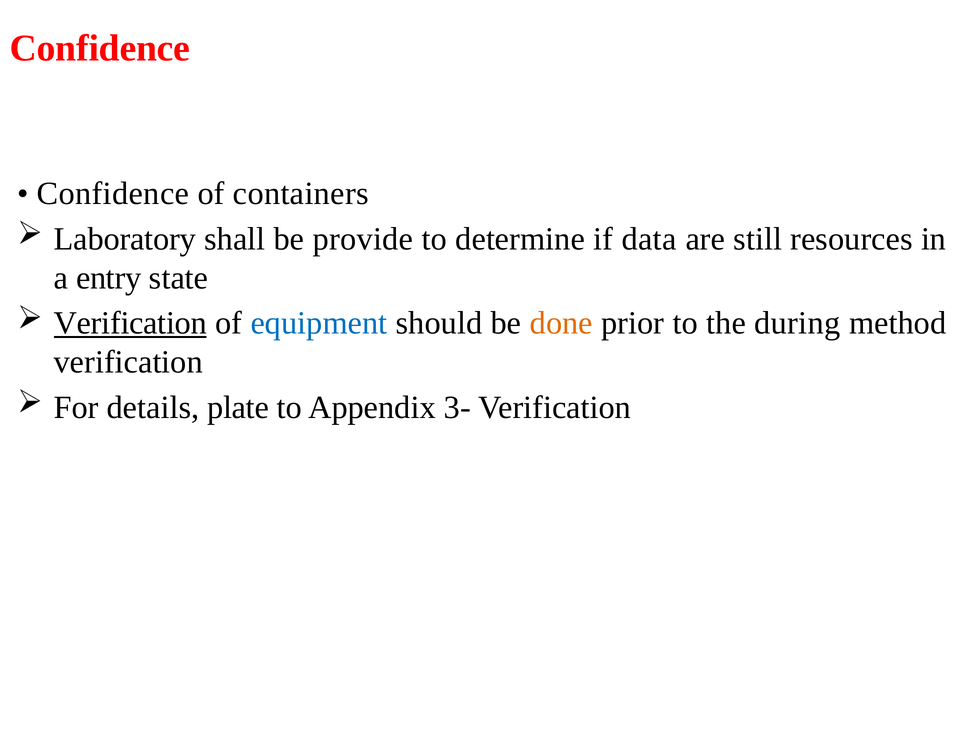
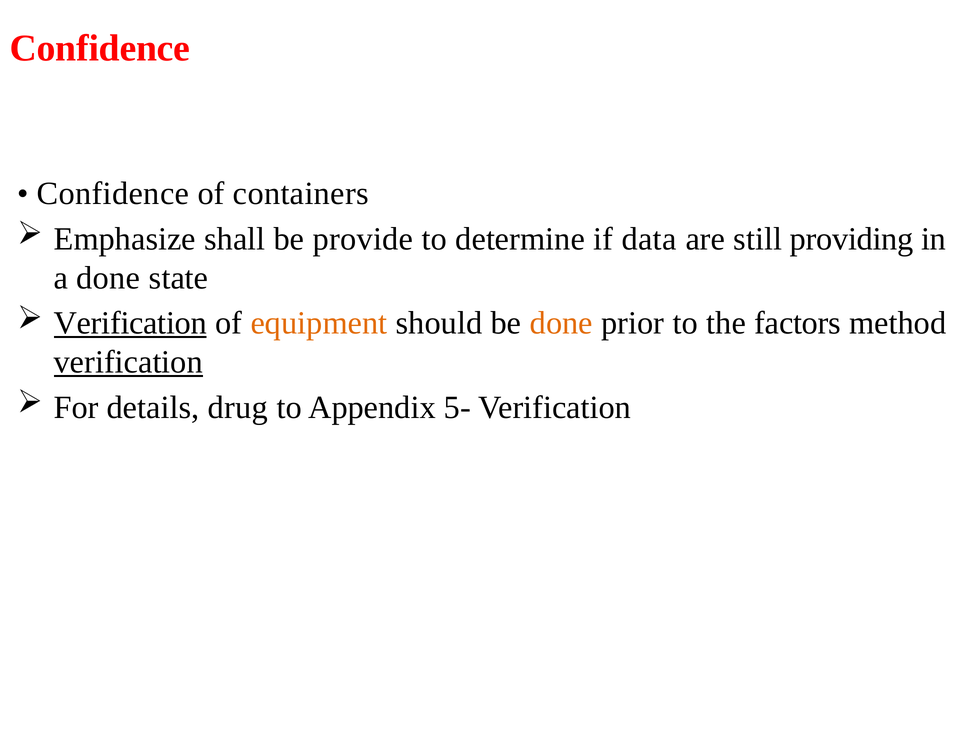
Laboratory: Laboratory -> Emphasize
resources: resources -> providing
a entry: entry -> done
equipment colour: blue -> orange
during: during -> factors
verification at (128, 362) underline: none -> present
plate: plate -> drug
3-: 3- -> 5-
